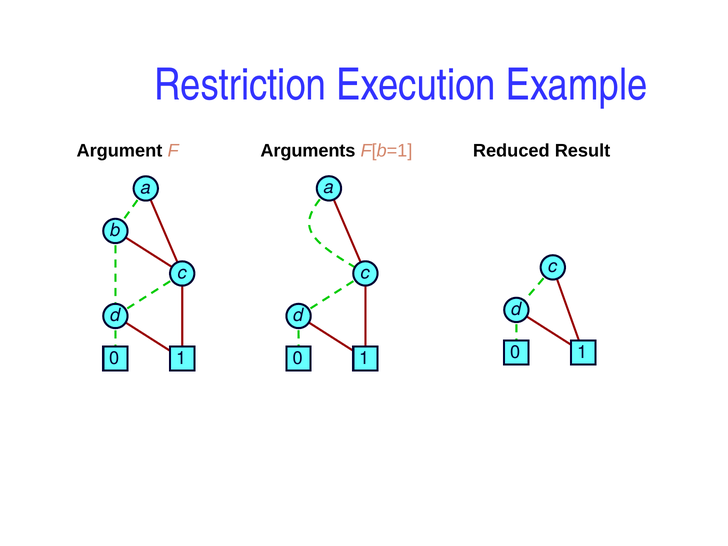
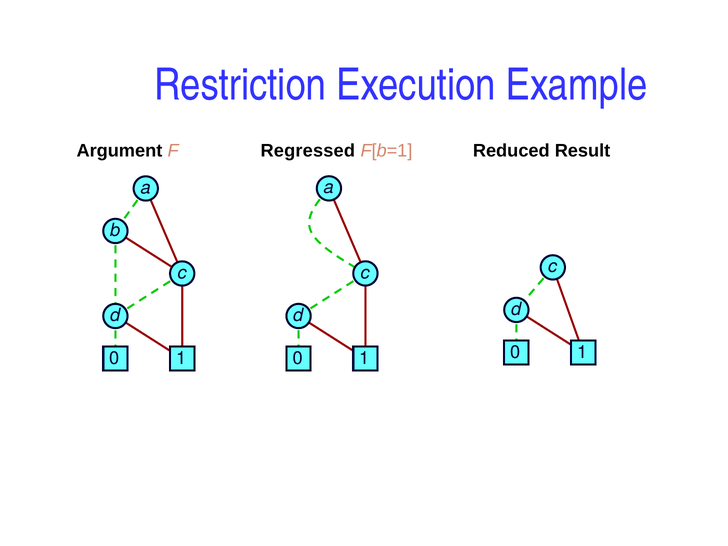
Arguments: Arguments -> Regressed
